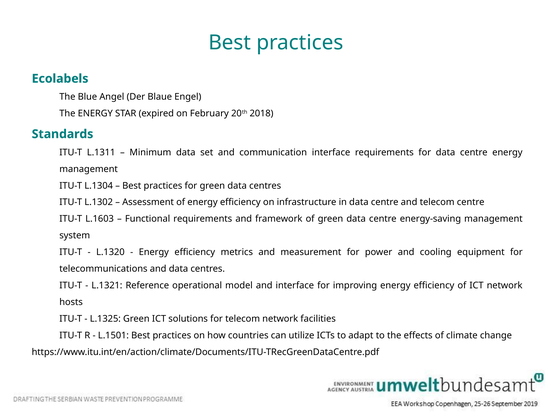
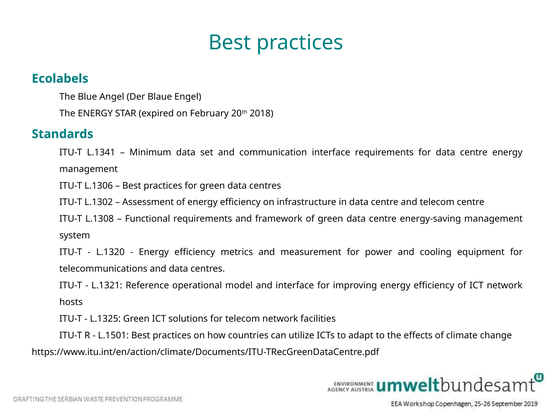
L.1311: L.1311 -> L.1341
L.1304: L.1304 -> L.1306
L.1603: L.1603 -> L.1308
